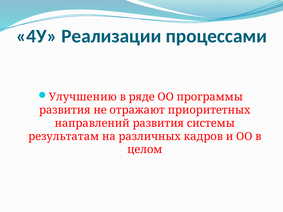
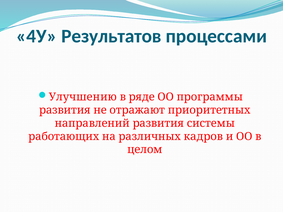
Реализации: Реализации -> Результатов
результатам: результатам -> работающих
